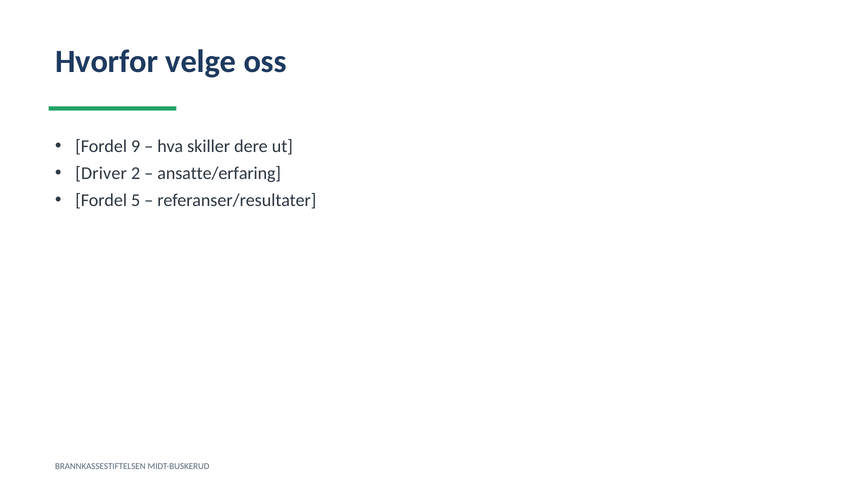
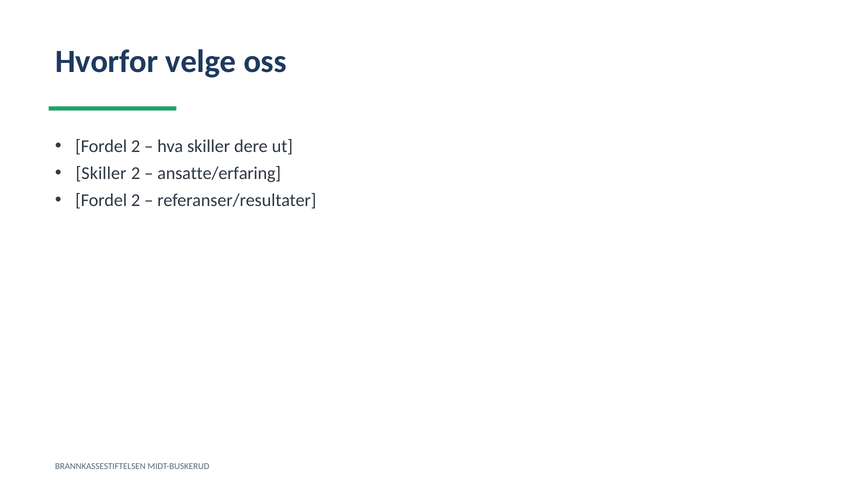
9 at (136, 147): 9 -> 2
Driver at (101, 174): Driver -> Skiller
5 at (136, 201): 5 -> 2
